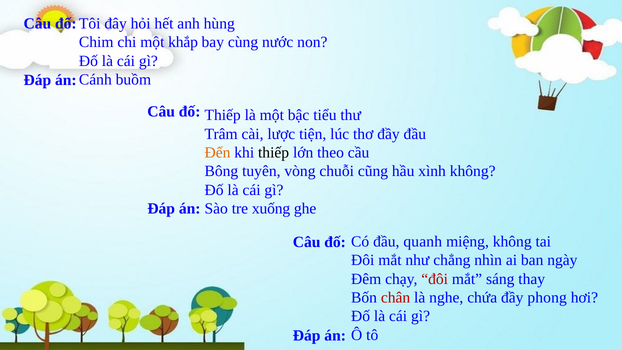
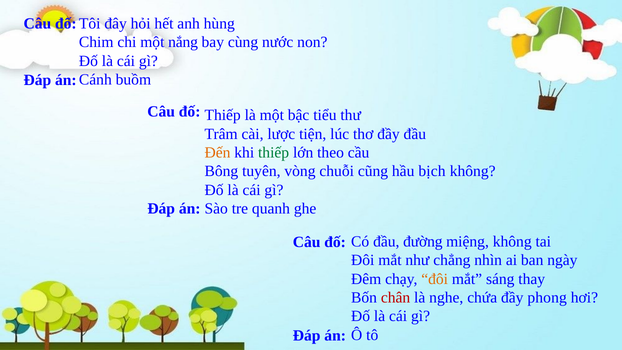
khắp: khắp -> nắng
thiếp at (274, 153) colour: black -> green
xình: xình -> bịch
xuống: xuống -> quanh
quanh: quanh -> đường
đôi at (435, 279) colour: red -> orange
